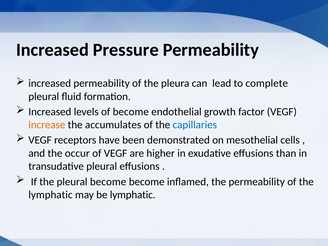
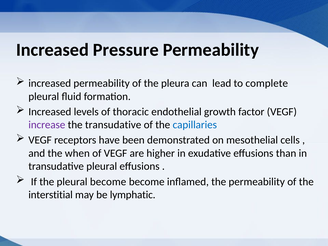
of become: become -> thoracic
increase colour: orange -> purple
the accumulates: accumulates -> transudative
occur: occur -> when
lymphatic at (50, 195): lymphatic -> interstitial
